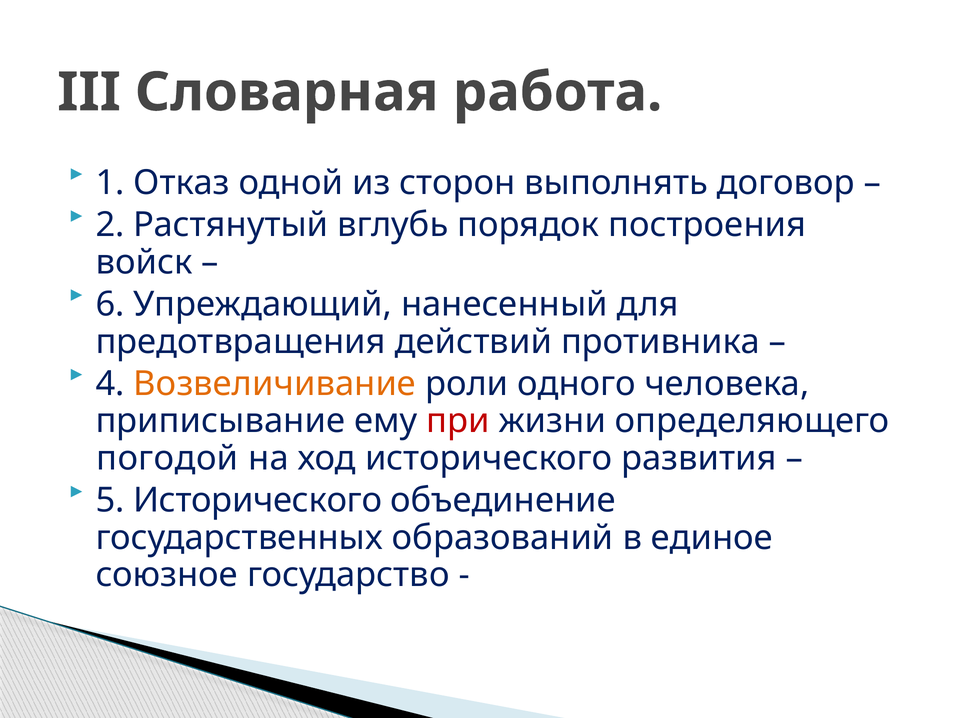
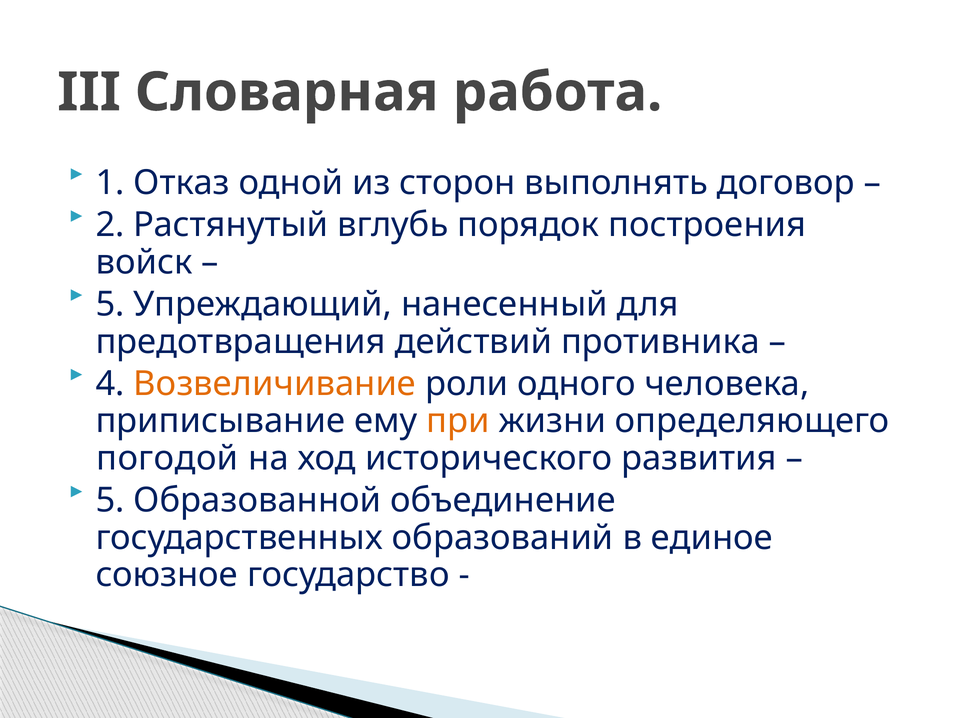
6 at (110, 304): 6 -> 5
при colour: red -> orange
5 Исторического: Исторического -> Образованной
